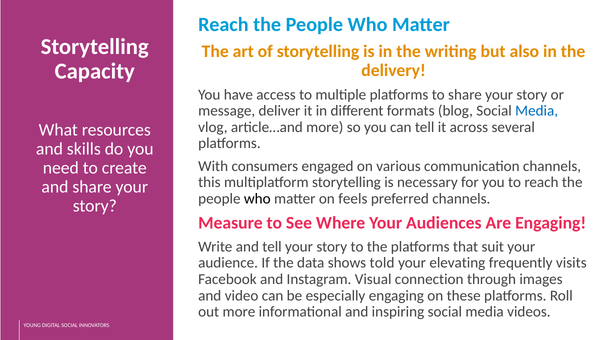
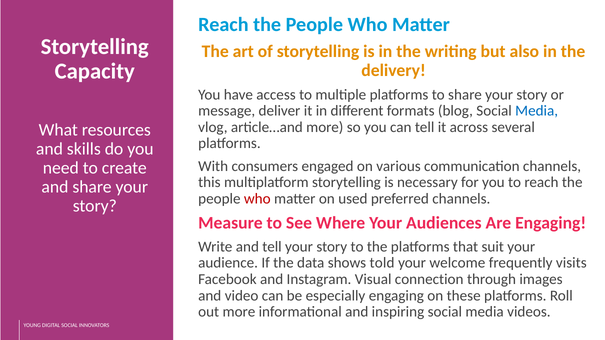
who at (257, 199) colour: black -> red
feels: feels -> used
elevating: elevating -> welcome
